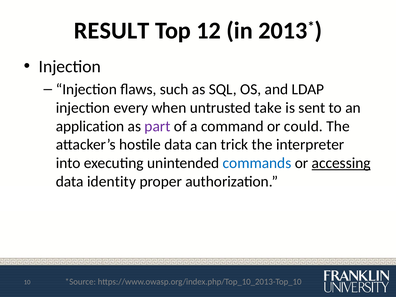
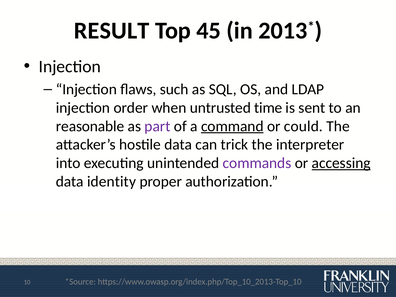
12: 12 -> 45
every: every -> order
take: take -> time
application: application -> reasonable
command underline: none -> present
commands colour: blue -> purple
